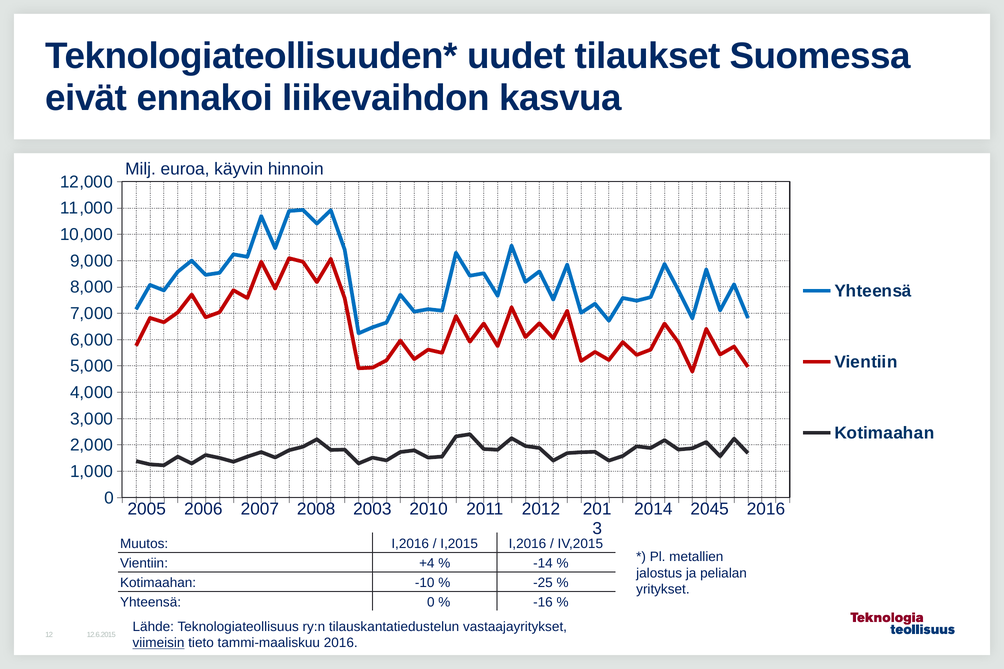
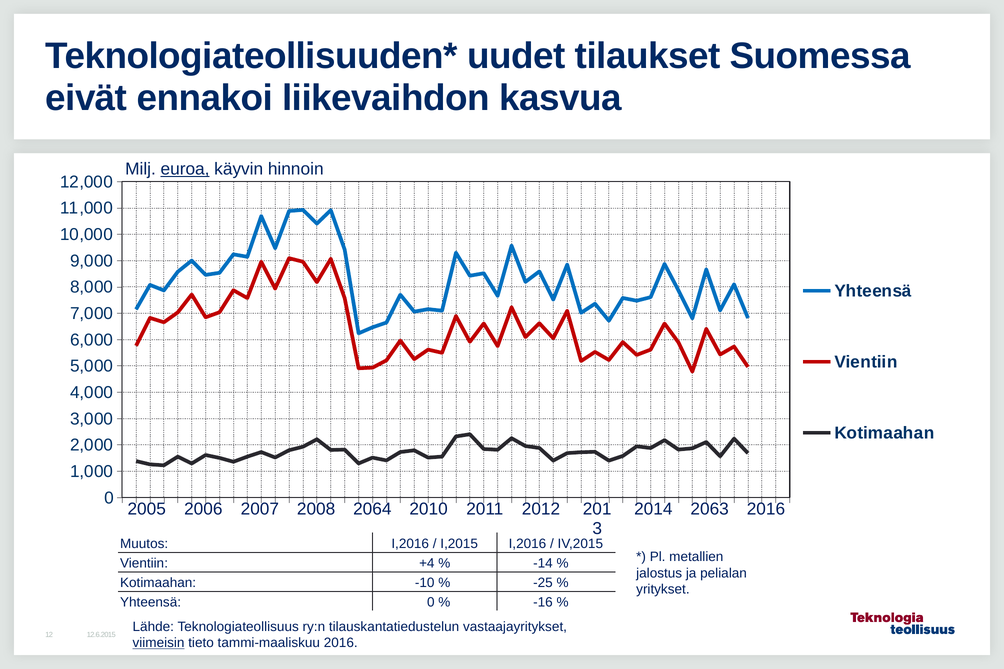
euroa underline: none -> present
2003: 2003 -> 2064
2045: 2045 -> 2063
